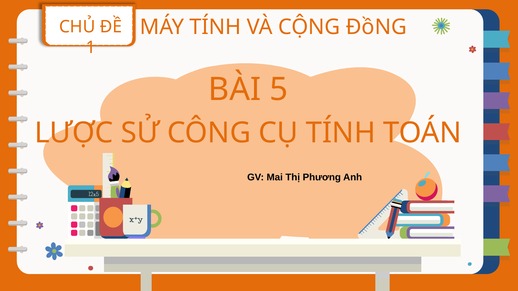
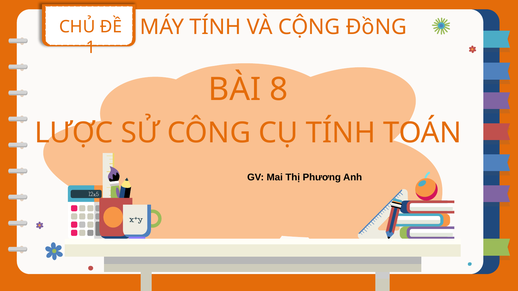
5: 5 -> 8
